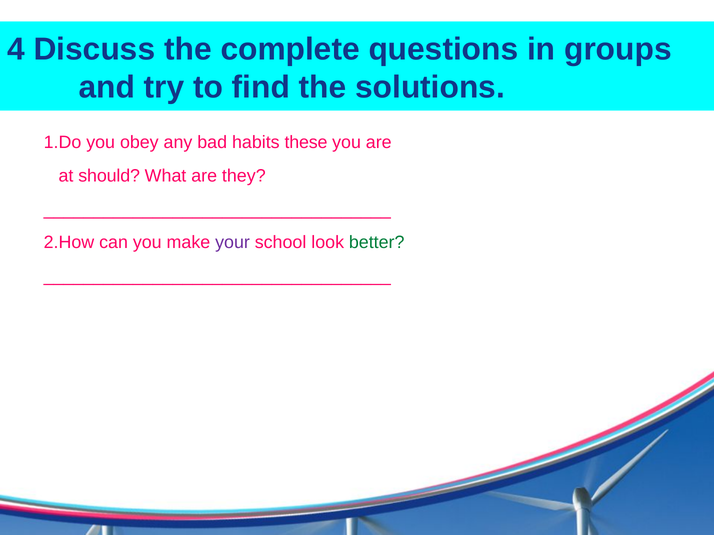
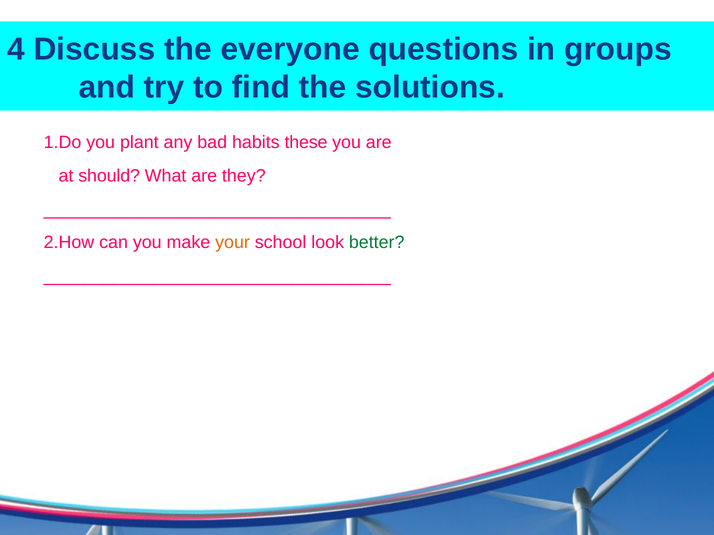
complete: complete -> everyone
obey: obey -> plant
your colour: purple -> orange
